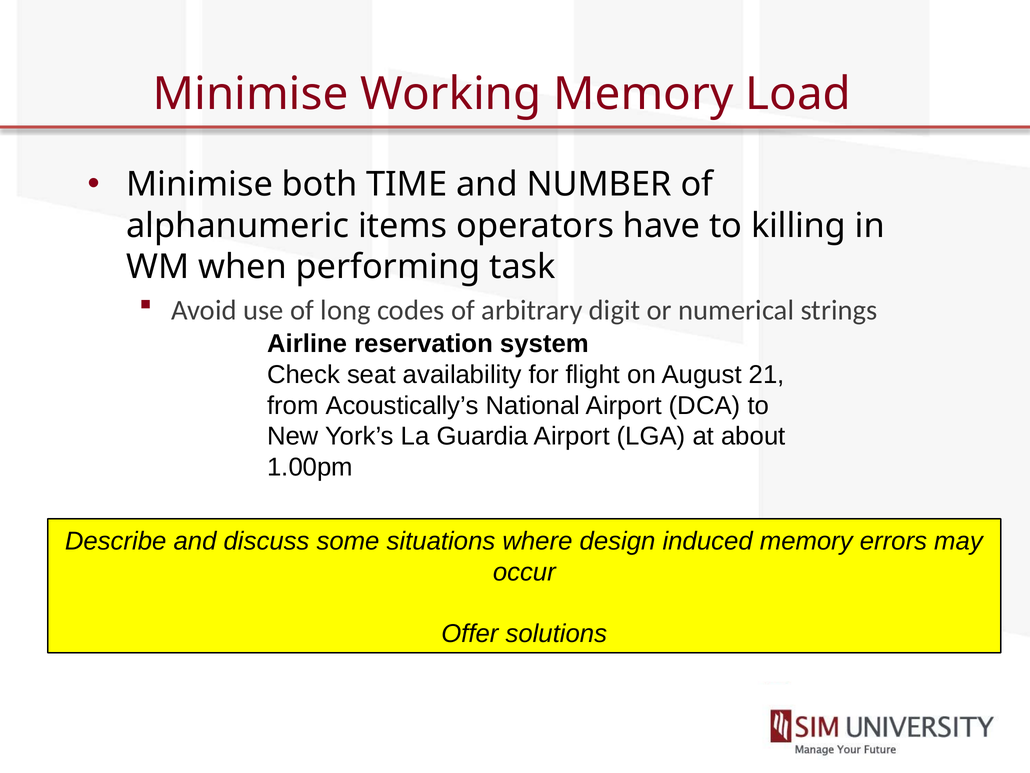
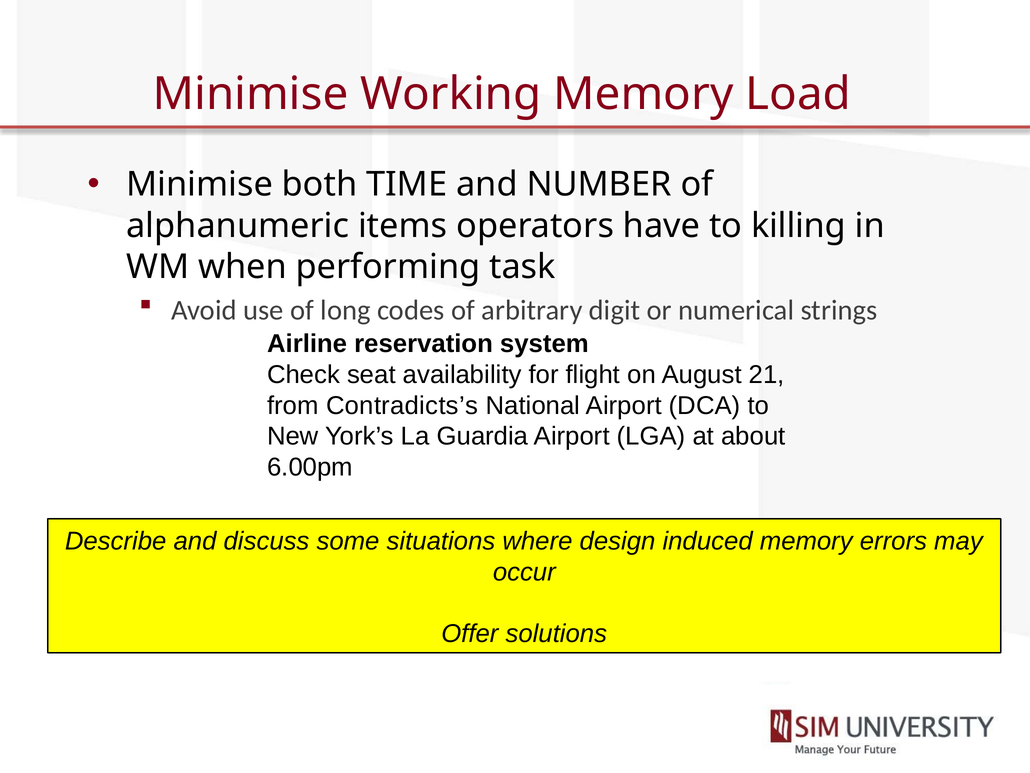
Acoustically’s: Acoustically’s -> Contradicts’s
1.00pm: 1.00pm -> 6.00pm
